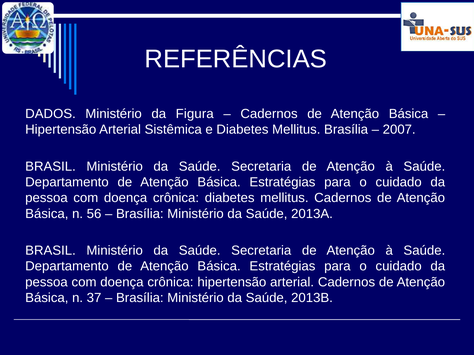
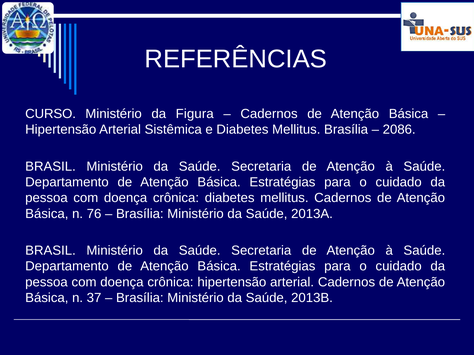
DADOS: DADOS -> CURSO
2007: 2007 -> 2086
56: 56 -> 76
